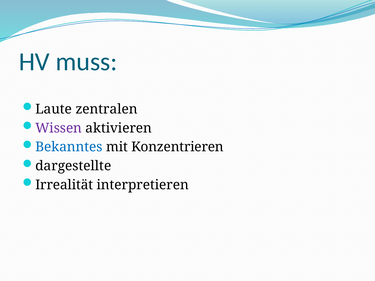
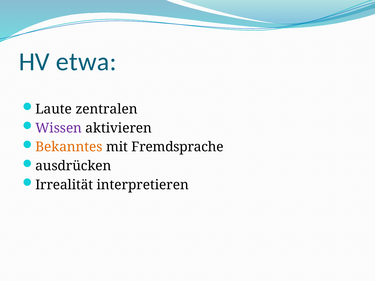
muss: muss -> etwa
Bekanntes colour: blue -> orange
Konzentrieren: Konzentrieren -> Fremdsprache
dargestellte: dargestellte -> ausdrücken
